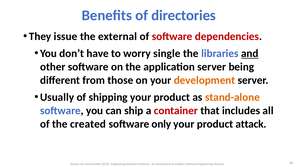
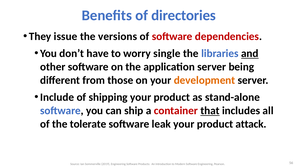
external: external -> versions
Usually: Usually -> Include
stand-alone colour: orange -> black
that underline: none -> present
created: created -> tolerate
only: only -> leak
